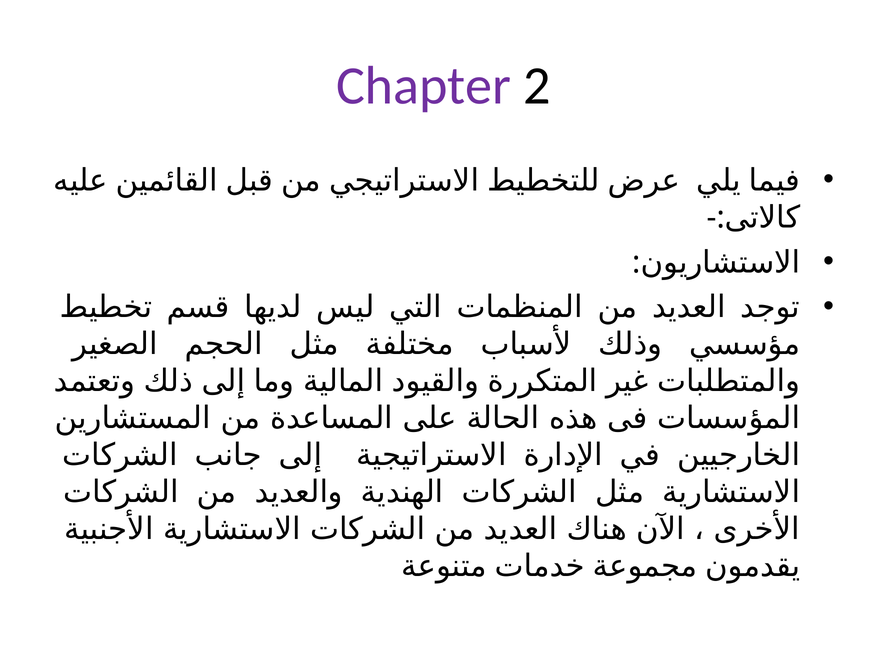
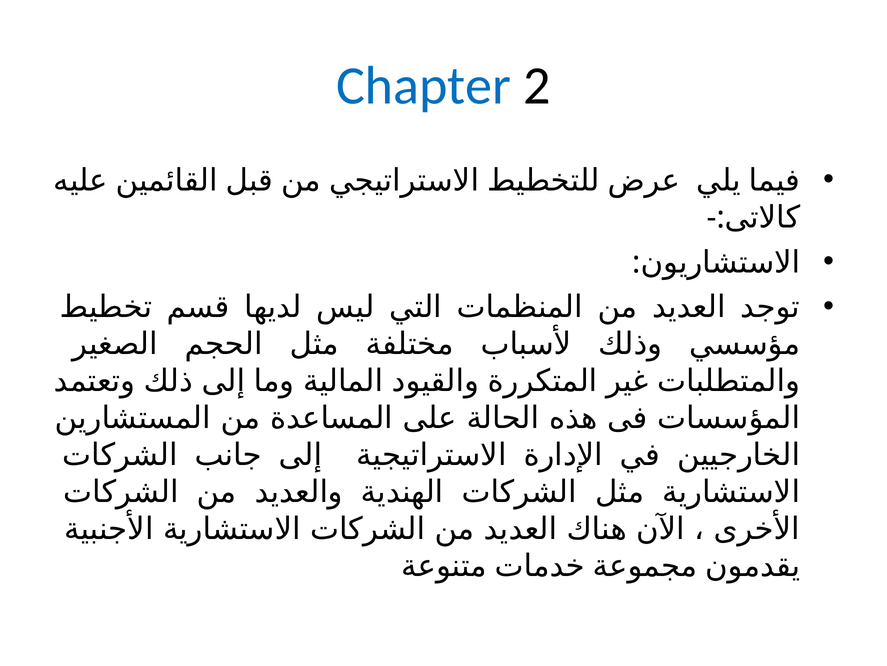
Chapter colour: purple -> blue
